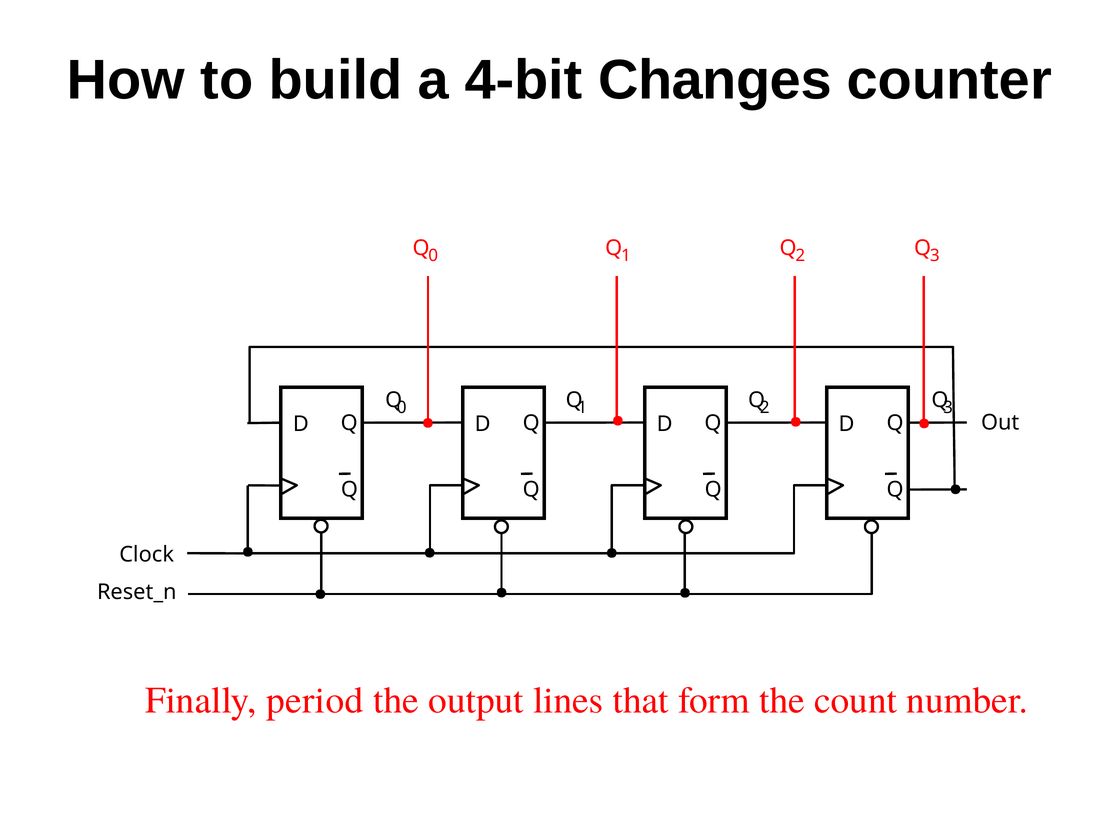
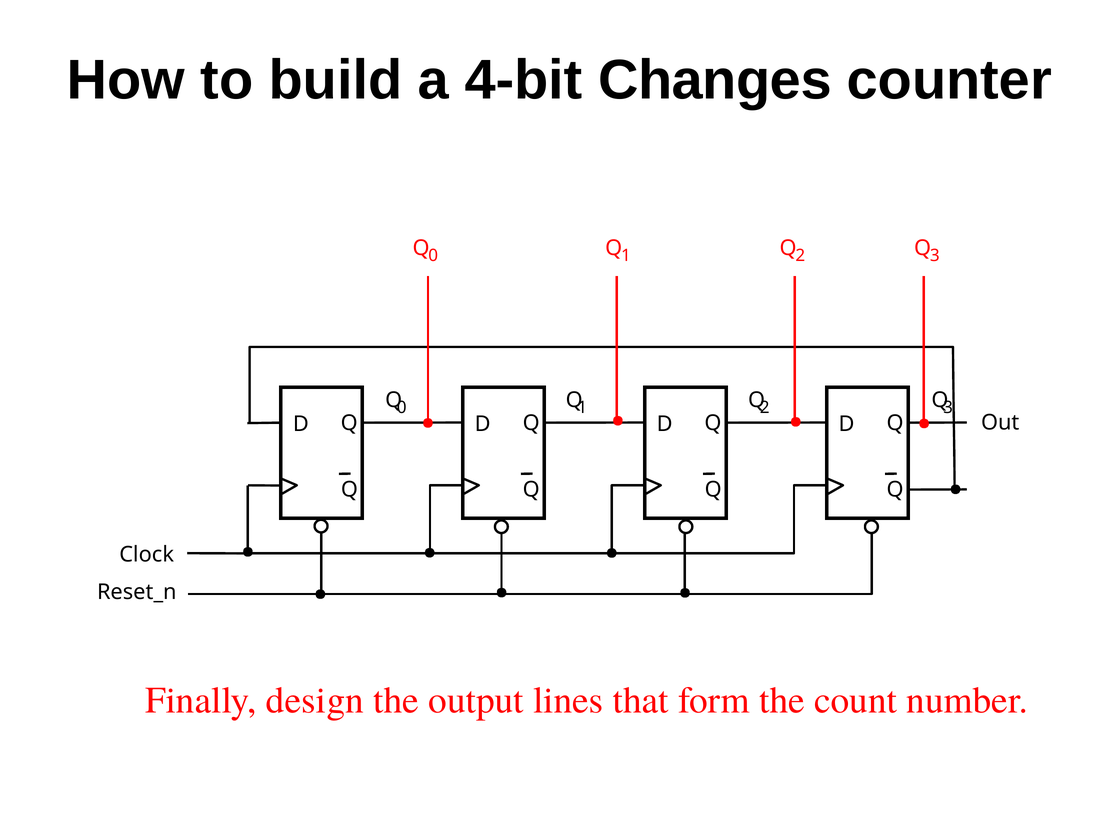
period: period -> design
